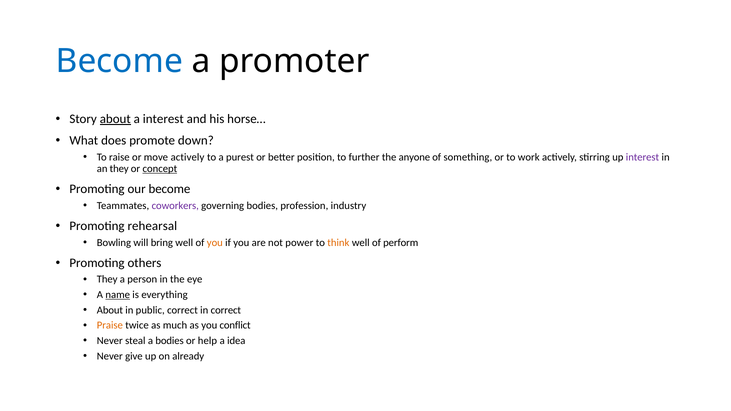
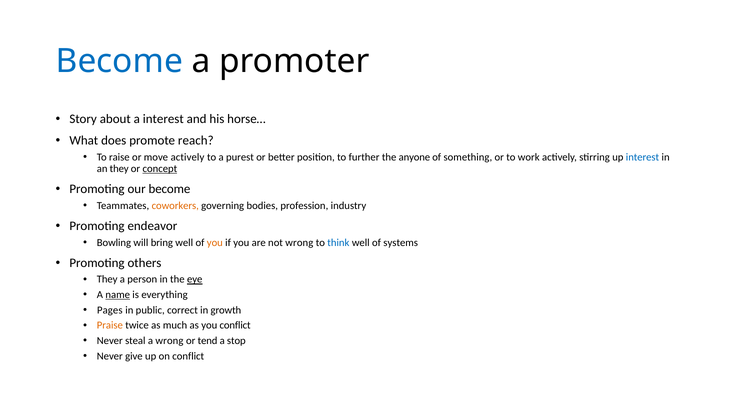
about at (115, 119) underline: present -> none
down: down -> reach
interest at (643, 157) colour: purple -> blue
coworkers colour: purple -> orange
rehearsal: rehearsal -> endeavor
not power: power -> wrong
think colour: orange -> blue
perform: perform -> systems
eye underline: none -> present
About at (110, 310): About -> Pages
in correct: correct -> growth
a bodies: bodies -> wrong
help: help -> tend
idea: idea -> stop
on already: already -> conflict
